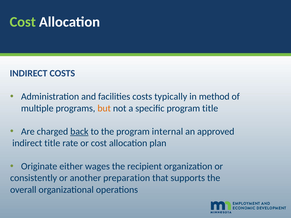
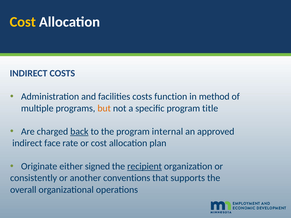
Cost at (23, 22) colour: light green -> yellow
typically: typically -> function
indirect title: title -> face
wages: wages -> signed
recipient underline: none -> present
preparation: preparation -> conventions
